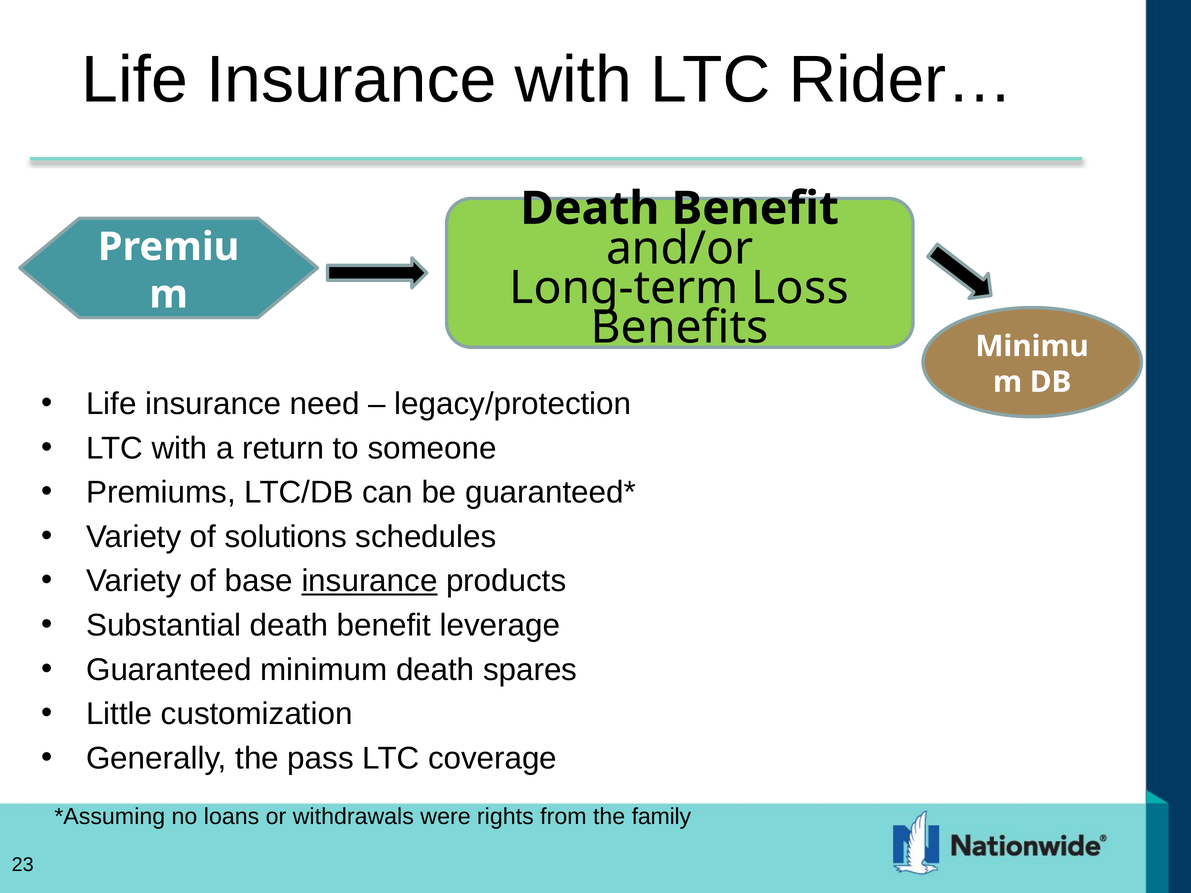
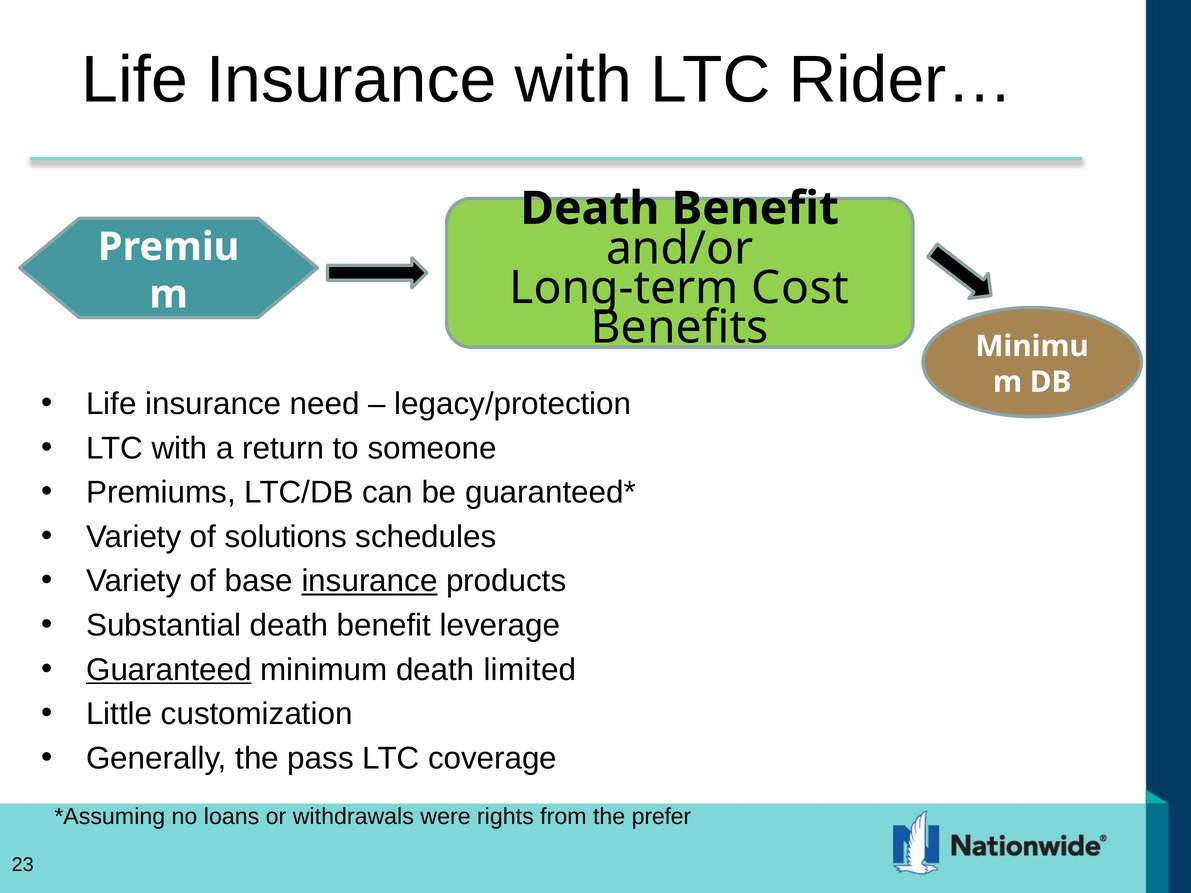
Loss: Loss -> Cost
Guaranteed underline: none -> present
spares: spares -> limited
family: family -> prefer
